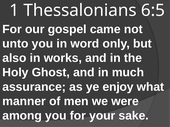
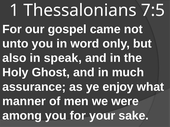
6:5: 6:5 -> 7:5
works: works -> speak
